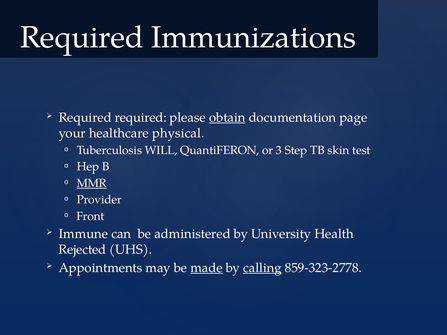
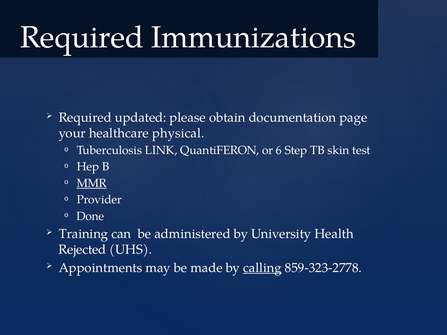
Required required: required -> updated
obtain underline: present -> none
WILL: WILL -> LINK
3: 3 -> 6
Front: Front -> Done
Immune: Immune -> Training
made underline: present -> none
